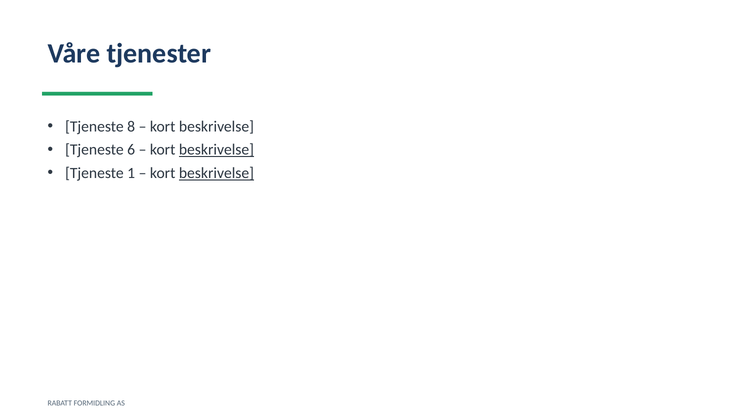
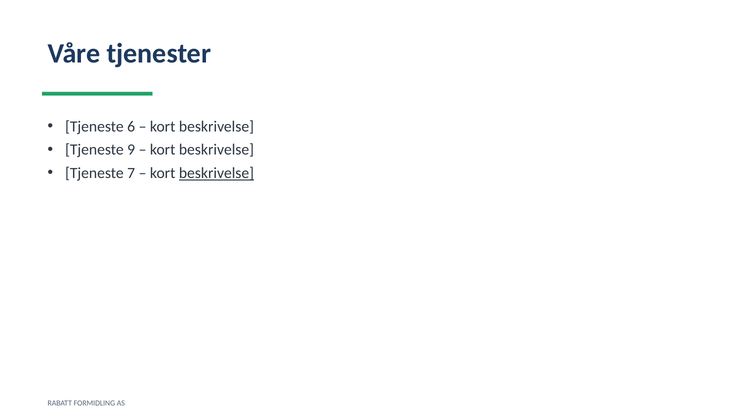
8: 8 -> 6
6: 6 -> 9
beskrivelse at (216, 150) underline: present -> none
1: 1 -> 7
